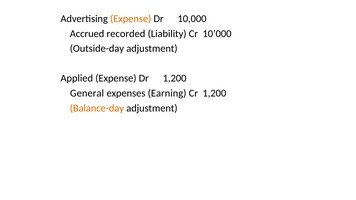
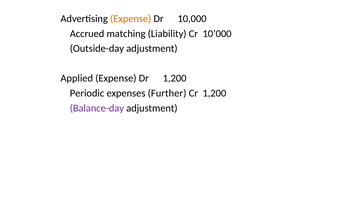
recorded: recorded -> matching
General: General -> Periodic
Earning: Earning -> Further
Balance-day colour: orange -> purple
